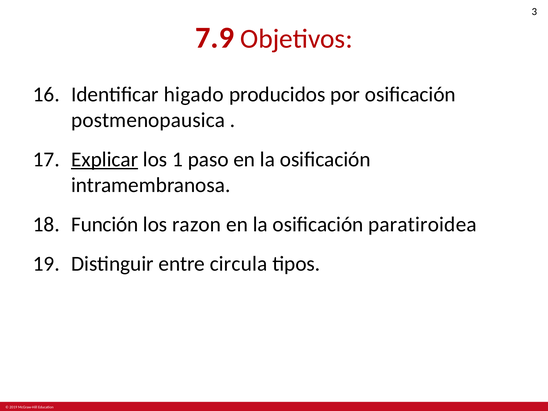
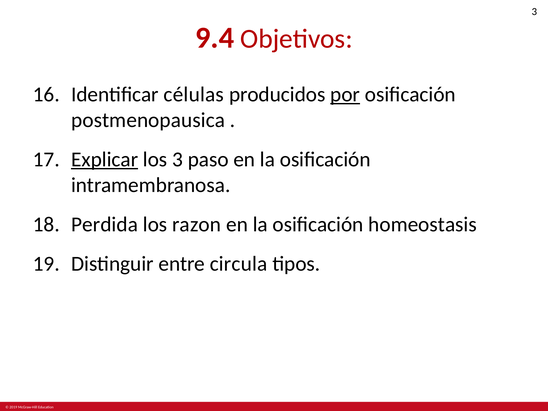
7.9: 7.9 -> 9.4
higado: higado -> células
por underline: none -> present
los 1: 1 -> 3
Función: Función -> Perdida
paratiroidea: paratiroidea -> homeostasis
